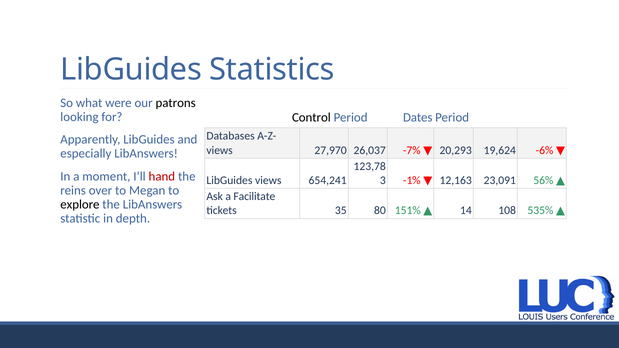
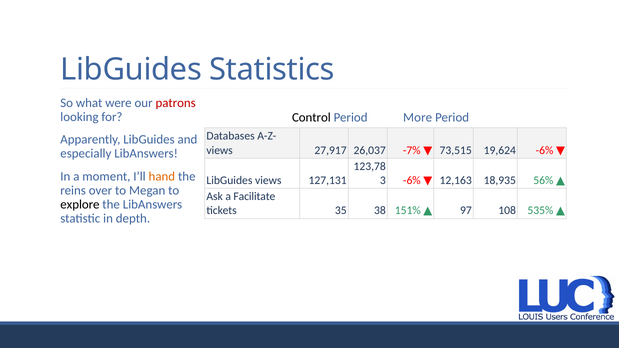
patrons colour: black -> red
Dates: Dates -> More
27,970: 27,970 -> 27,917
20,293: 20,293 -> 73,515
hand colour: red -> orange
654,241: 654,241 -> 127,131
-1% at (412, 181): -1% -> -6%
23,091: 23,091 -> 18,935
80: 80 -> 38
14: 14 -> 97
